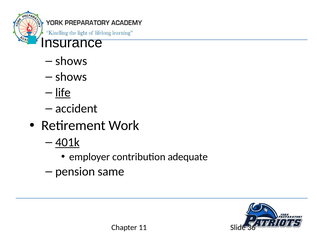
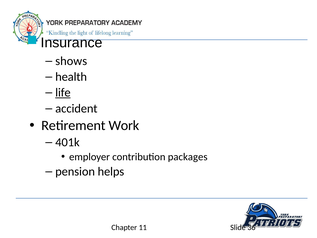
shows at (71, 77): shows -> health
401k underline: present -> none
adequate: adequate -> packages
same: same -> helps
